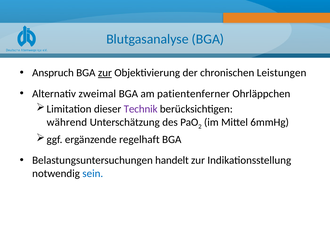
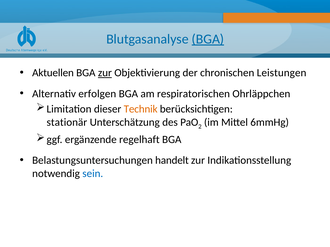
BGA at (208, 39) underline: none -> present
Anspruch: Anspruch -> Aktuellen
zweimal: zweimal -> erfolgen
patientenferner: patientenferner -> respiratorischen
Technik colour: purple -> orange
während: während -> stationär
